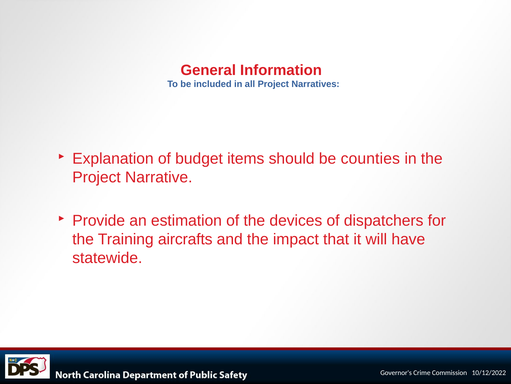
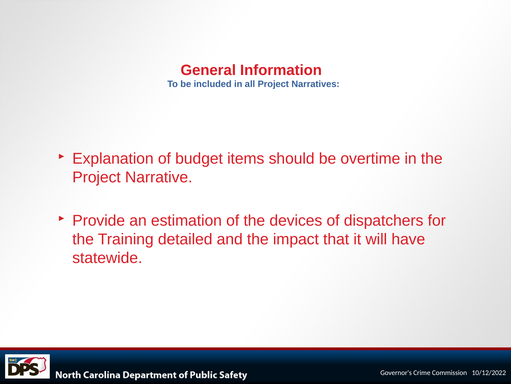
counties: counties -> overtime
aircrafts: aircrafts -> detailed
